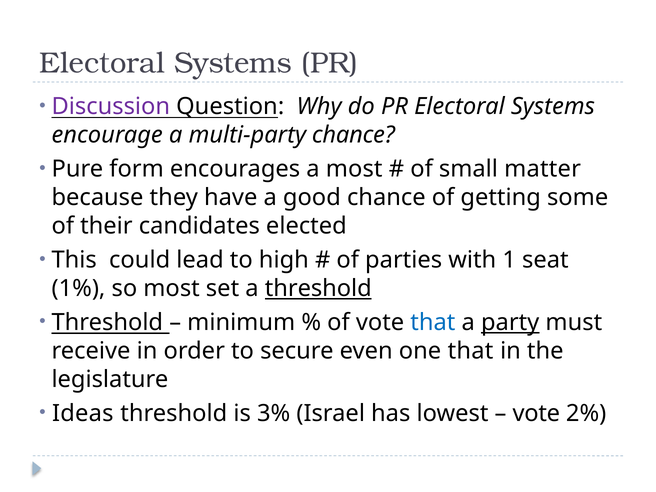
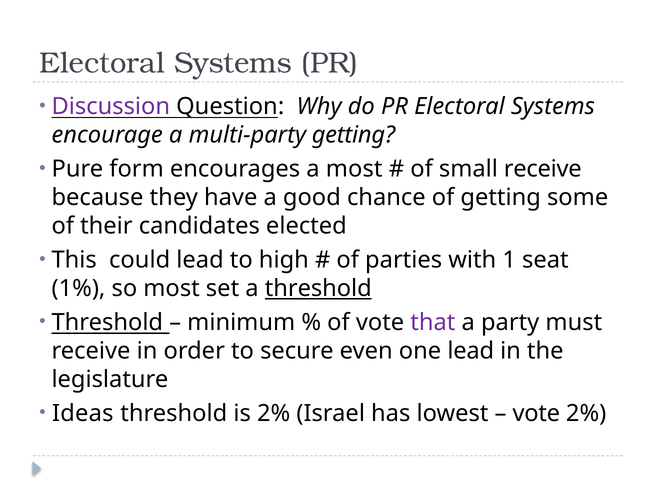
multi-party chance: chance -> getting
small matter: matter -> receive
that at (433, 322) colour: blue -> purple
party underline: present -> none
one that: that -> lead
is 3%: 3% -> 2%
